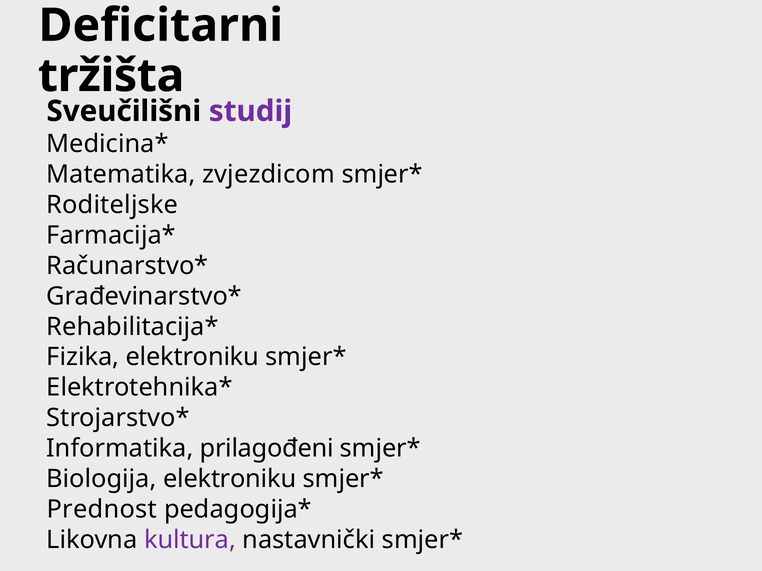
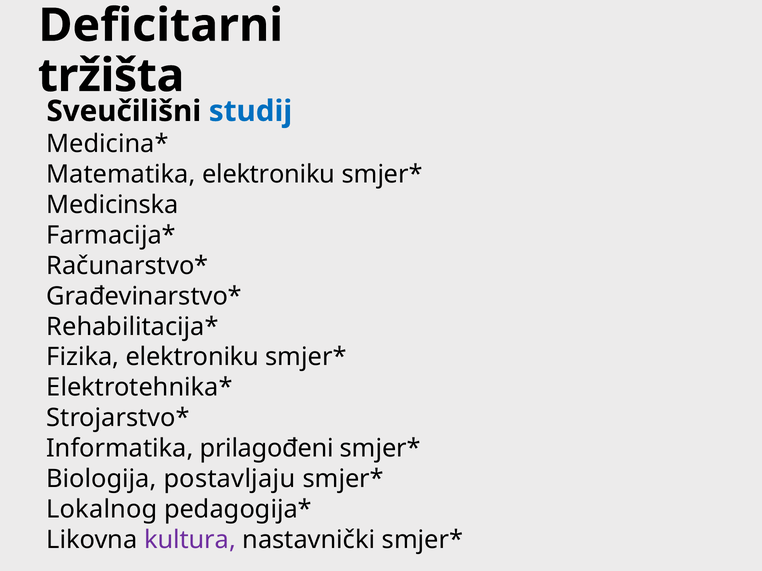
studij colour: purple -> blue
Matematika zvjezdicom: zvjezdicom -> elektroniku
Roditeljske: Roditeljske -> Medicinska
Biologija elektroniku: elektroniku -> postavljaju
Prednost: Prednost -> Lokalnog
